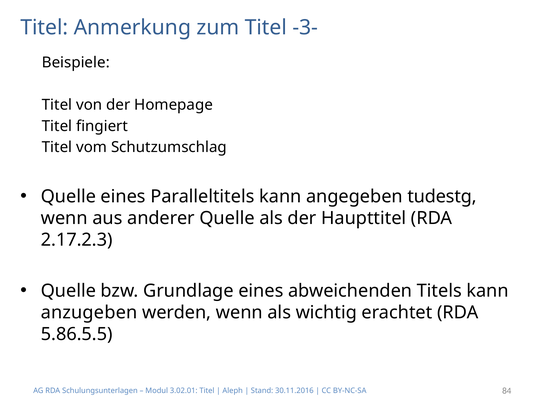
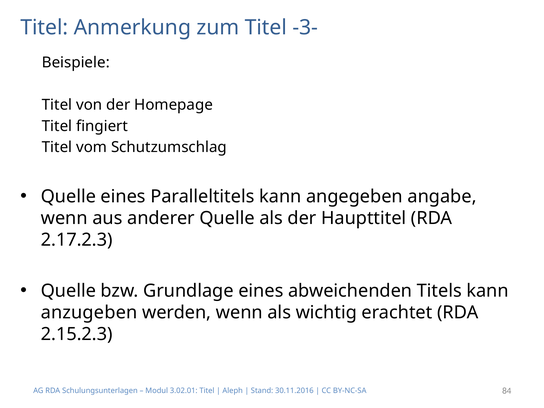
tudestg: tudestg -> angabe
5.86.5.5: 5.86.5.5 -> 2.15.2.3
